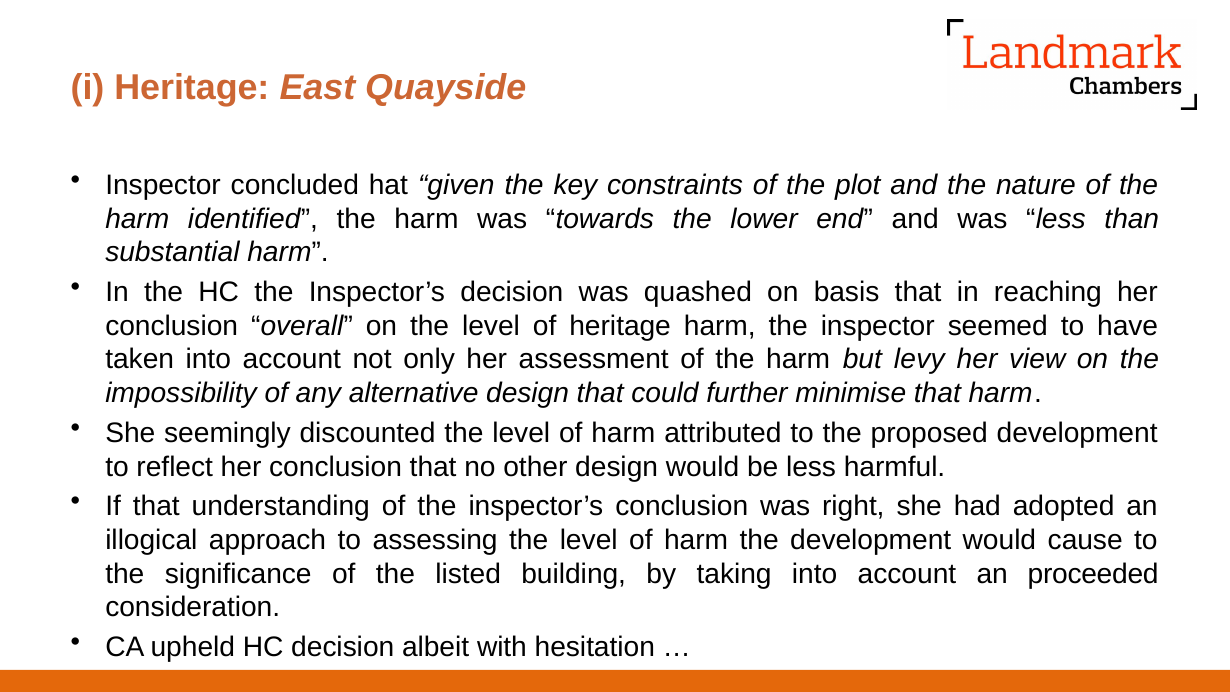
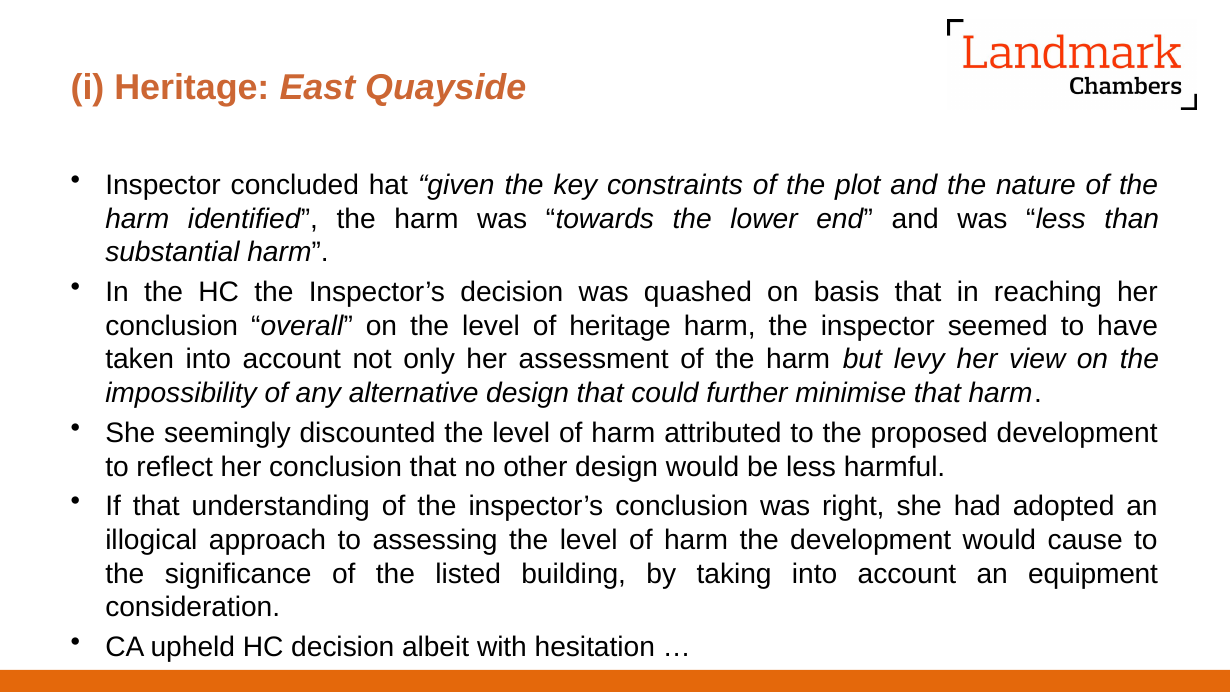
proceeded: proceeded -> equipment
